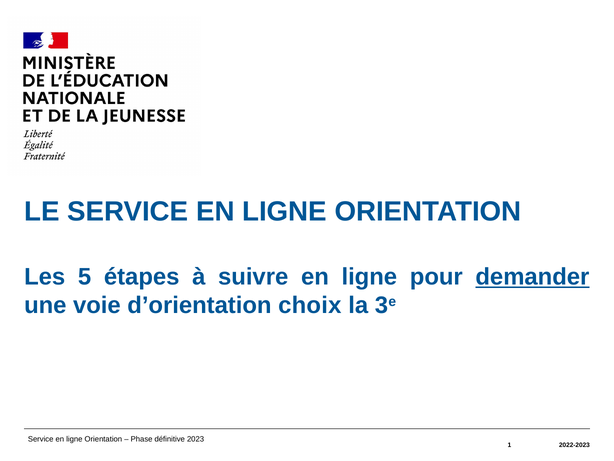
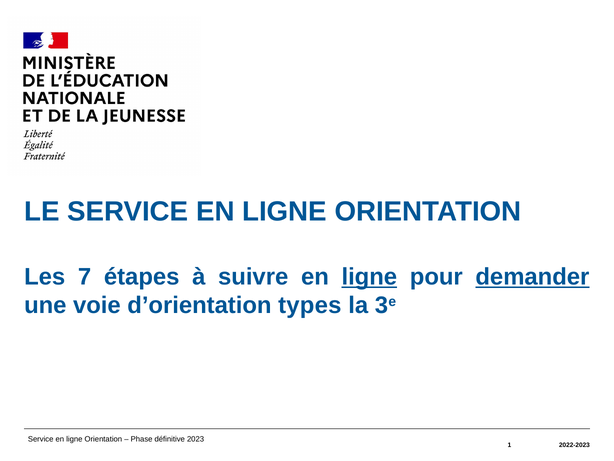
5: 5 -> 7
ligne at (369, 277) underline: none -> present
choix: choix -> types
